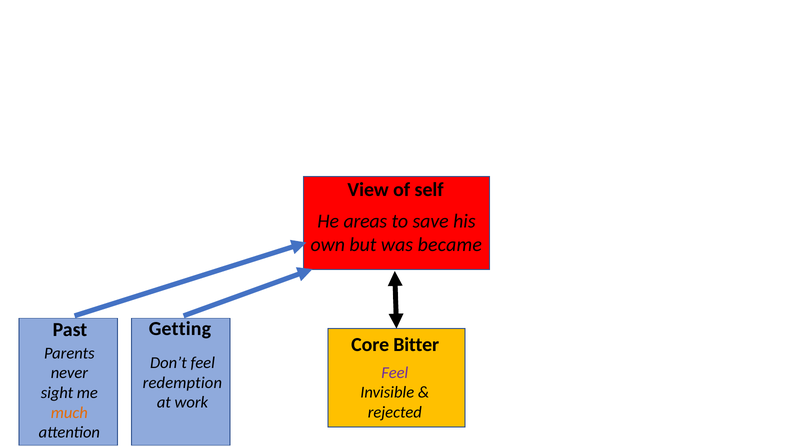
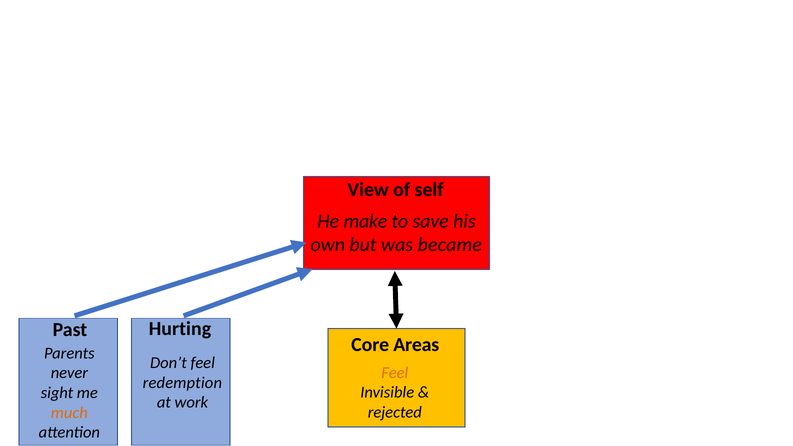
areas: areas -> make
Getting: Getting -> Hurting
Bitter: Bitter -> Areas
Feel at (395, 373) colour: purple -> orange
